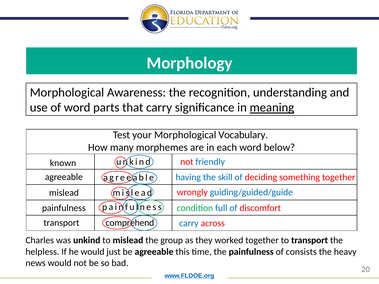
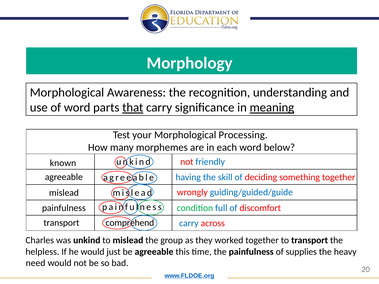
that underline: none -> present
Vocabulary: Vocabulary -> Processing
consists: consists -> supplies
news: news -> need
